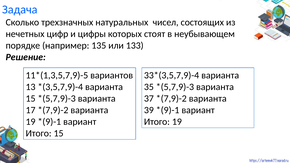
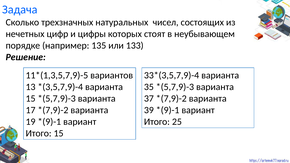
Итого 19: 19 -> 25
